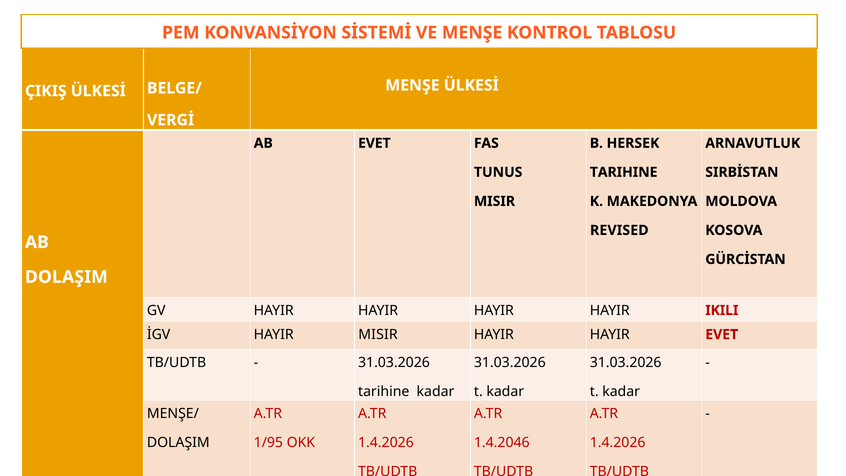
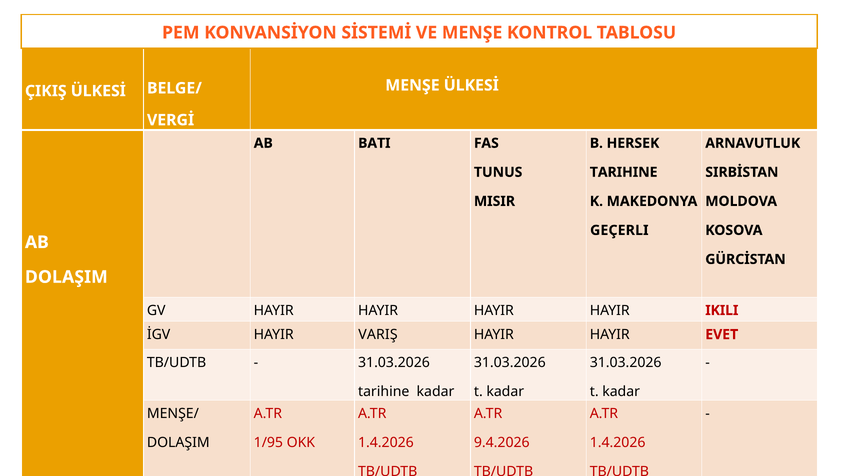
AB EVET: EVET -> BATI
REVISED: REVISED -> GEÇERLI
HAYIR MISIR: MISIR -> VARIŞ
1.4.2046: 1.4.2046 -> 9.4.2026
